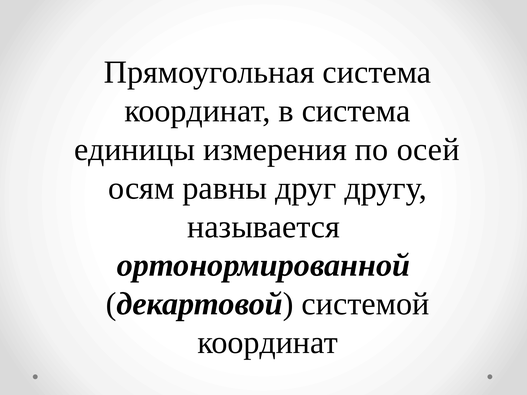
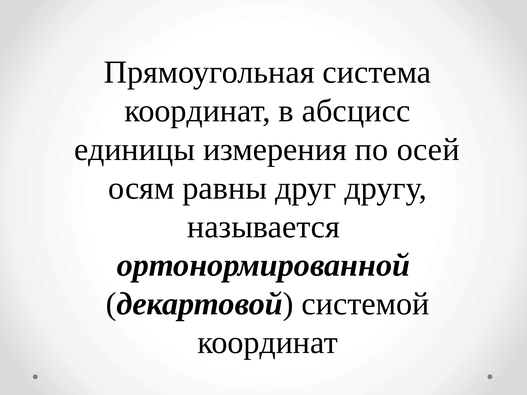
в система: система -> абсцисс
